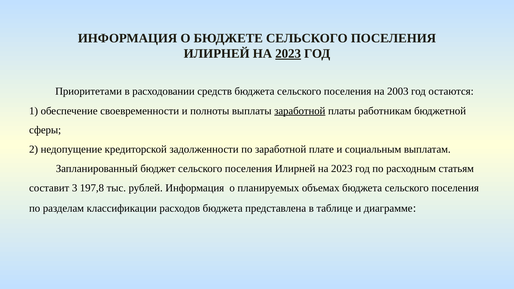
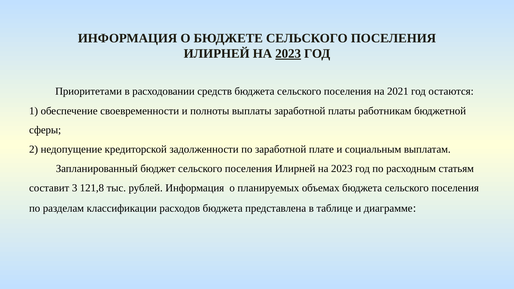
2003: 2003 -> 2021
заработной at (300, 111) underline: present -> none
197,8: 197,8 -> 121,8
